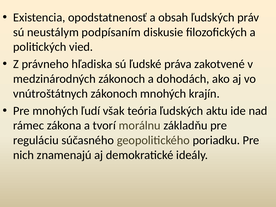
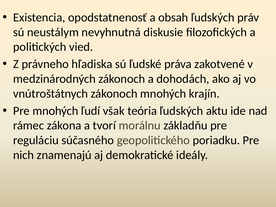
podpísaním: podpísaním -> nevyhnutná
